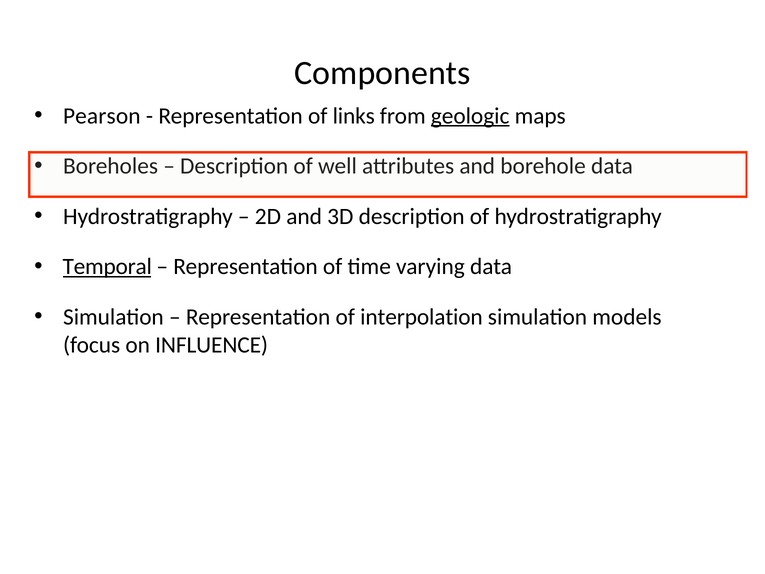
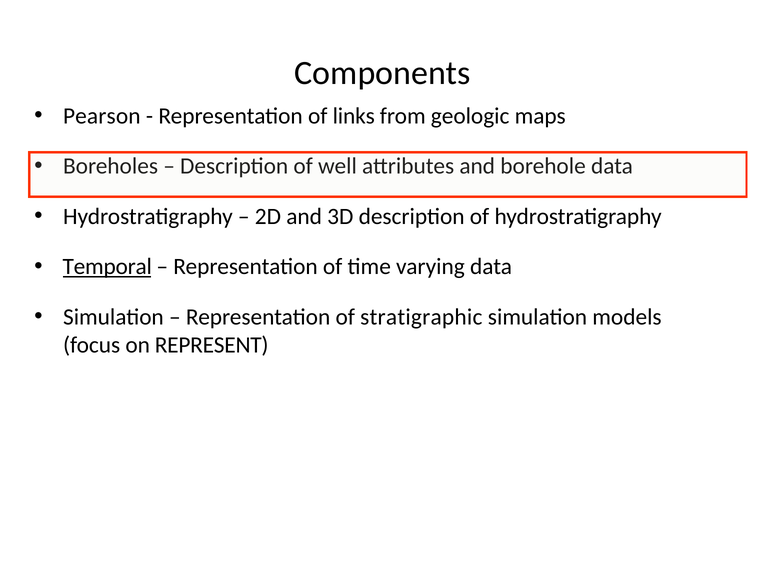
geologic underline: present -> none
interpolation: interpolation -> stratigraphic
INFLUENCE: INFLUENCE -> REPRESENT
